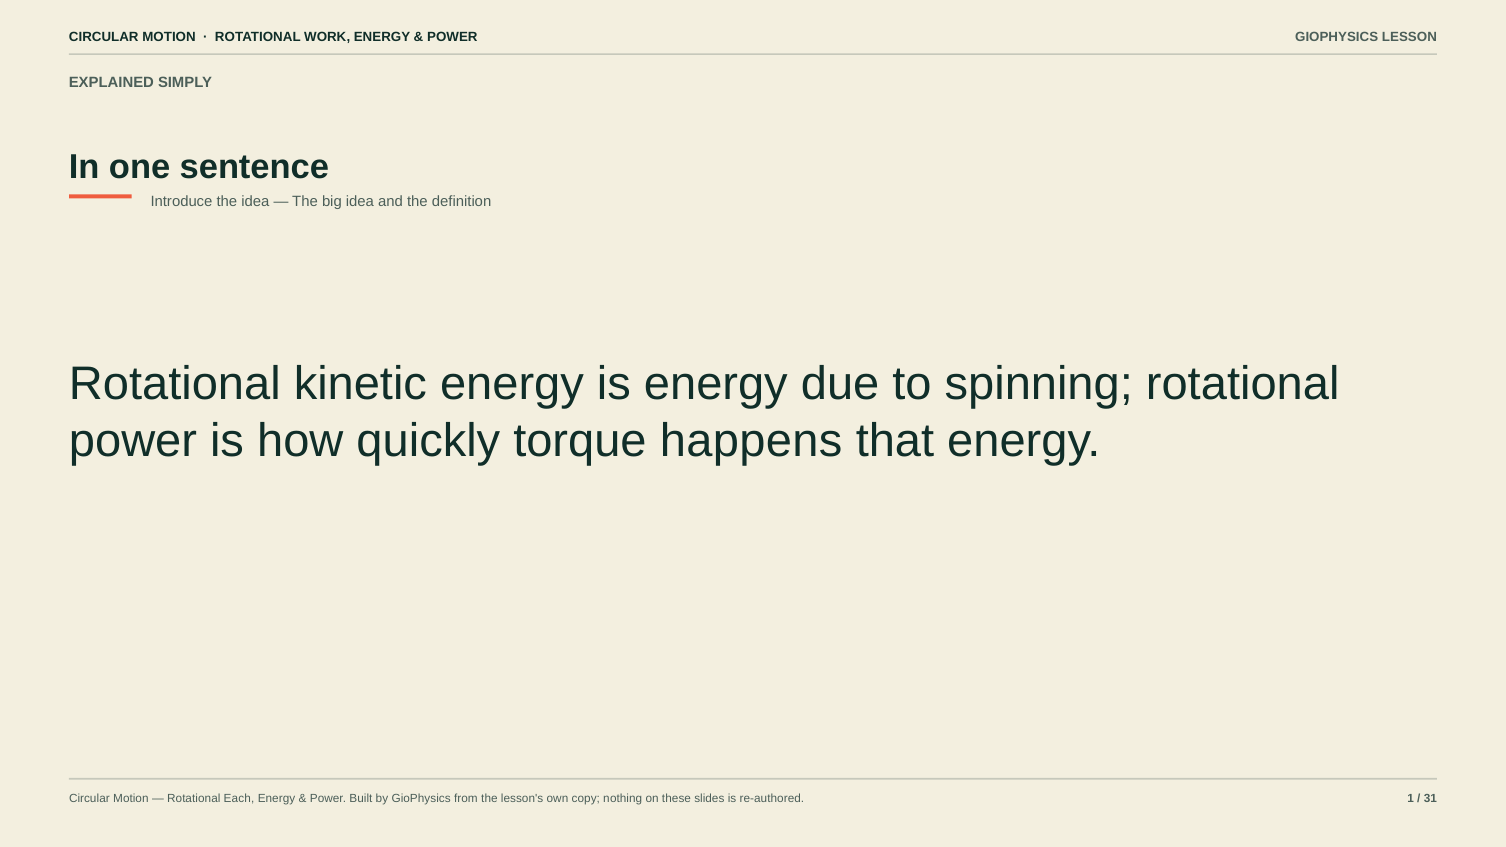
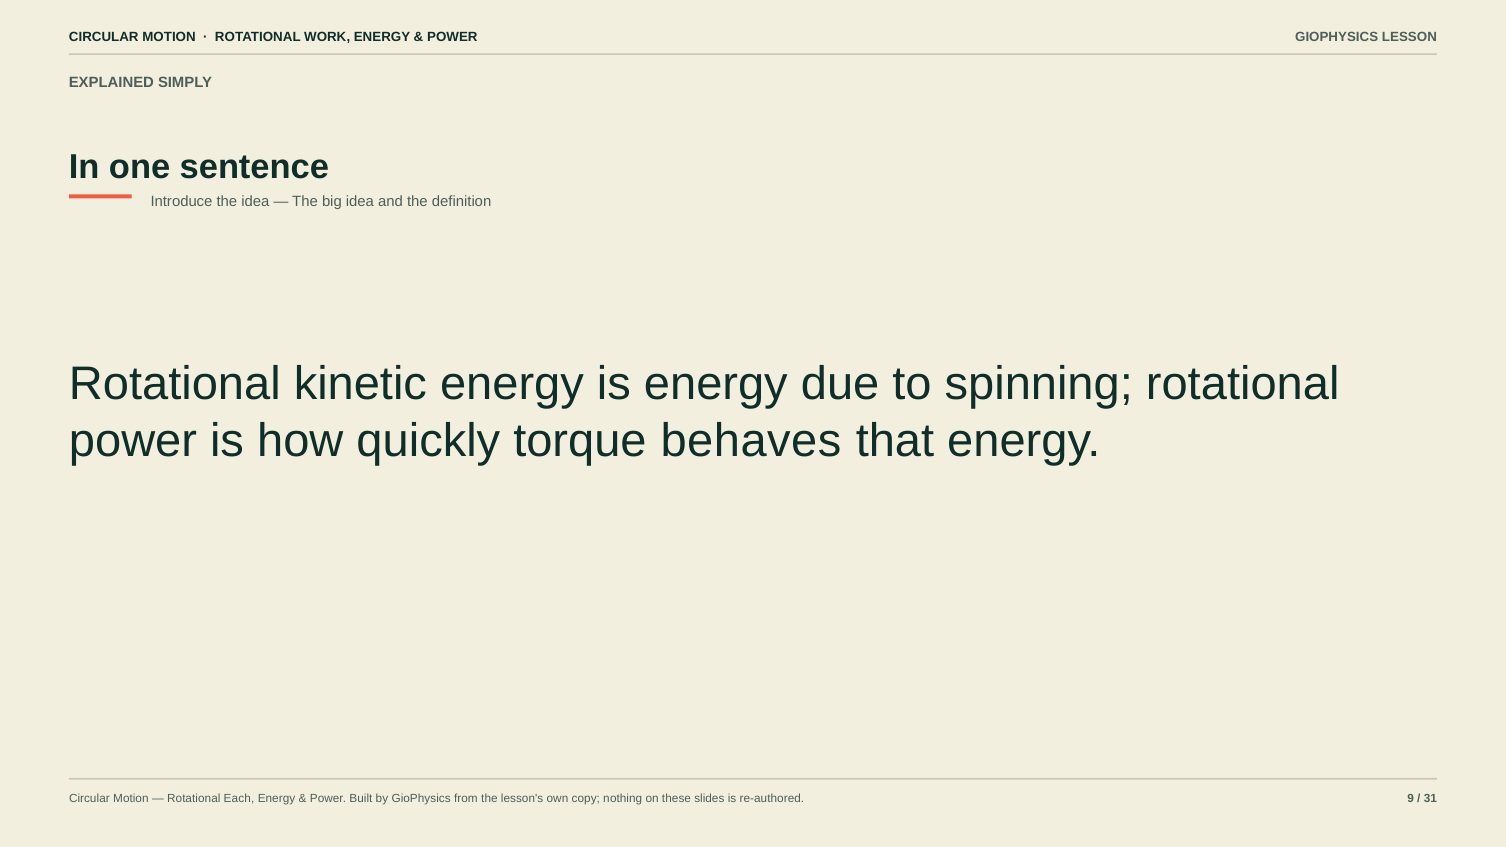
happens: happens -> behaves
1: 1 -> 9
